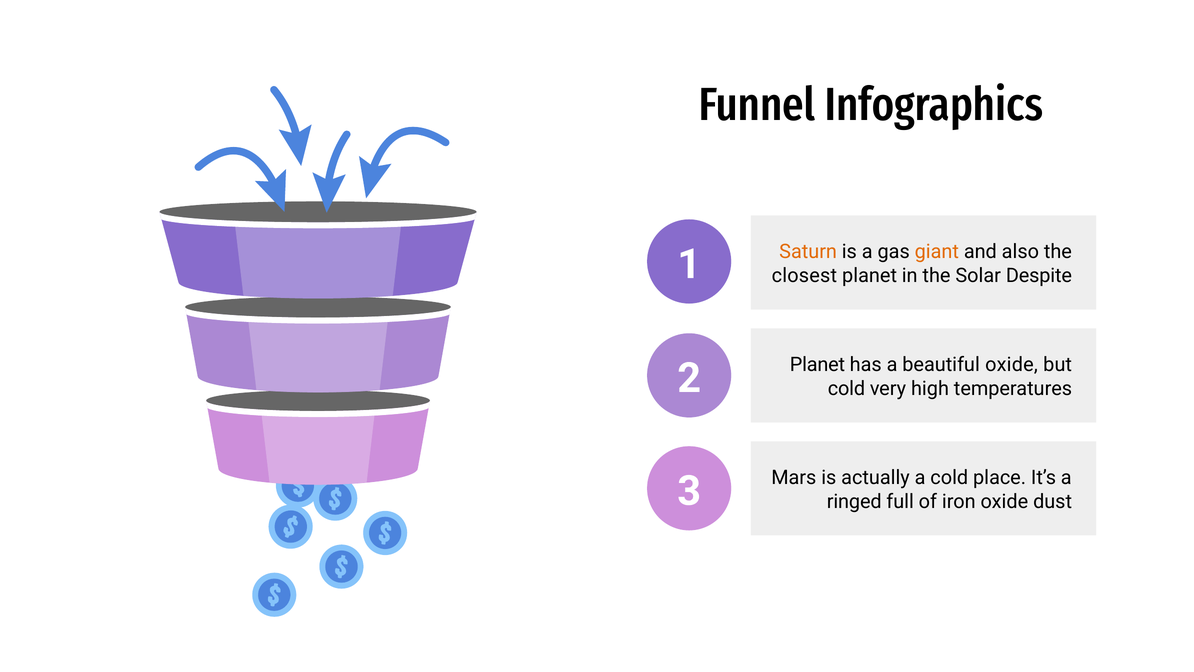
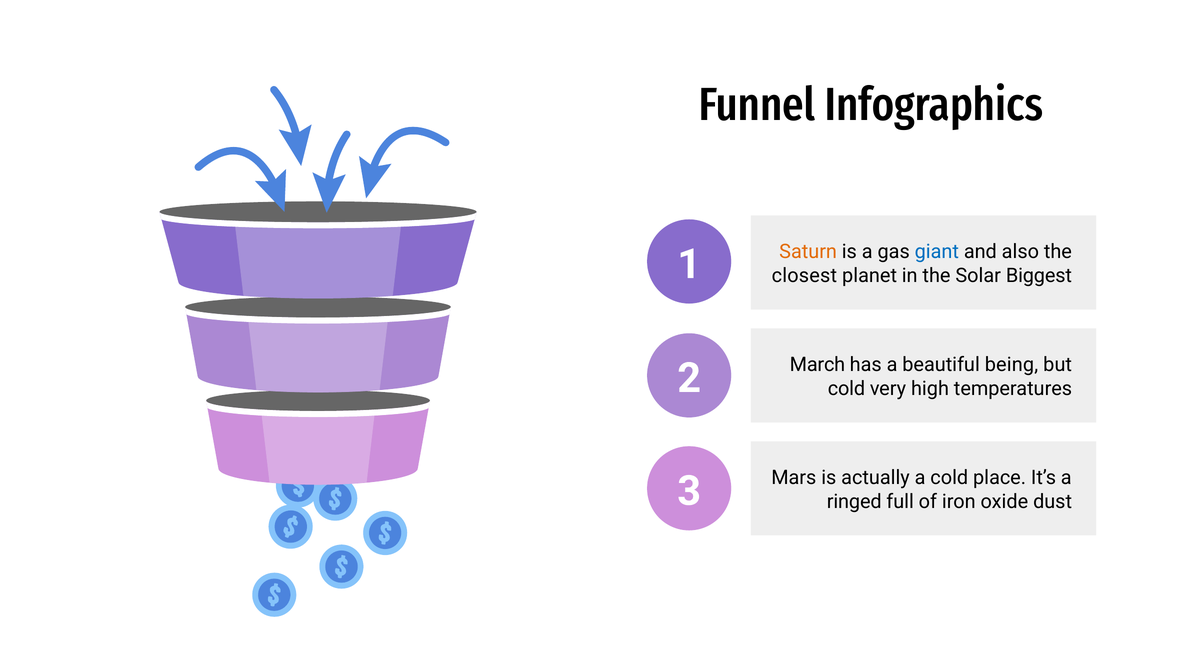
giant colour: orange -> blue
Despite: Despite -> Biggest
Planet at (817, 365): Planet -> March
beautiful oxide: oxide -> being
